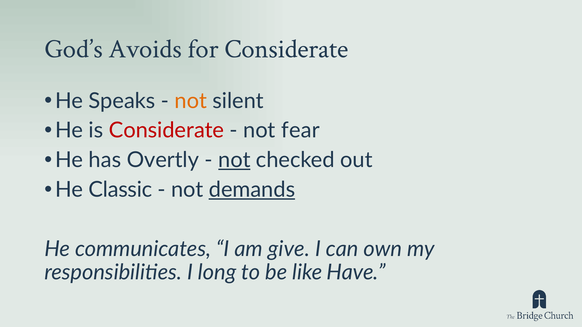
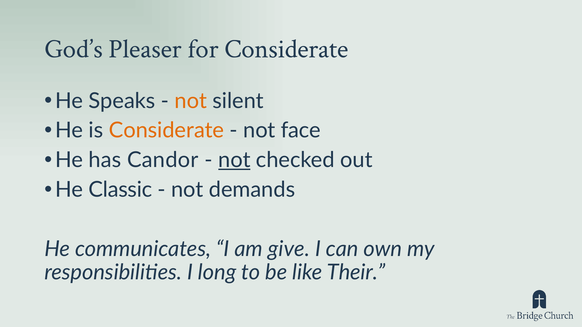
Avoids: Avoids -> Pleaser
Considerate at (167, 131) colour: red -> orange
fear: fear -> face
Overtly: Overtly -> Candor
demands underline: present -> none
Have: Have -> Their
